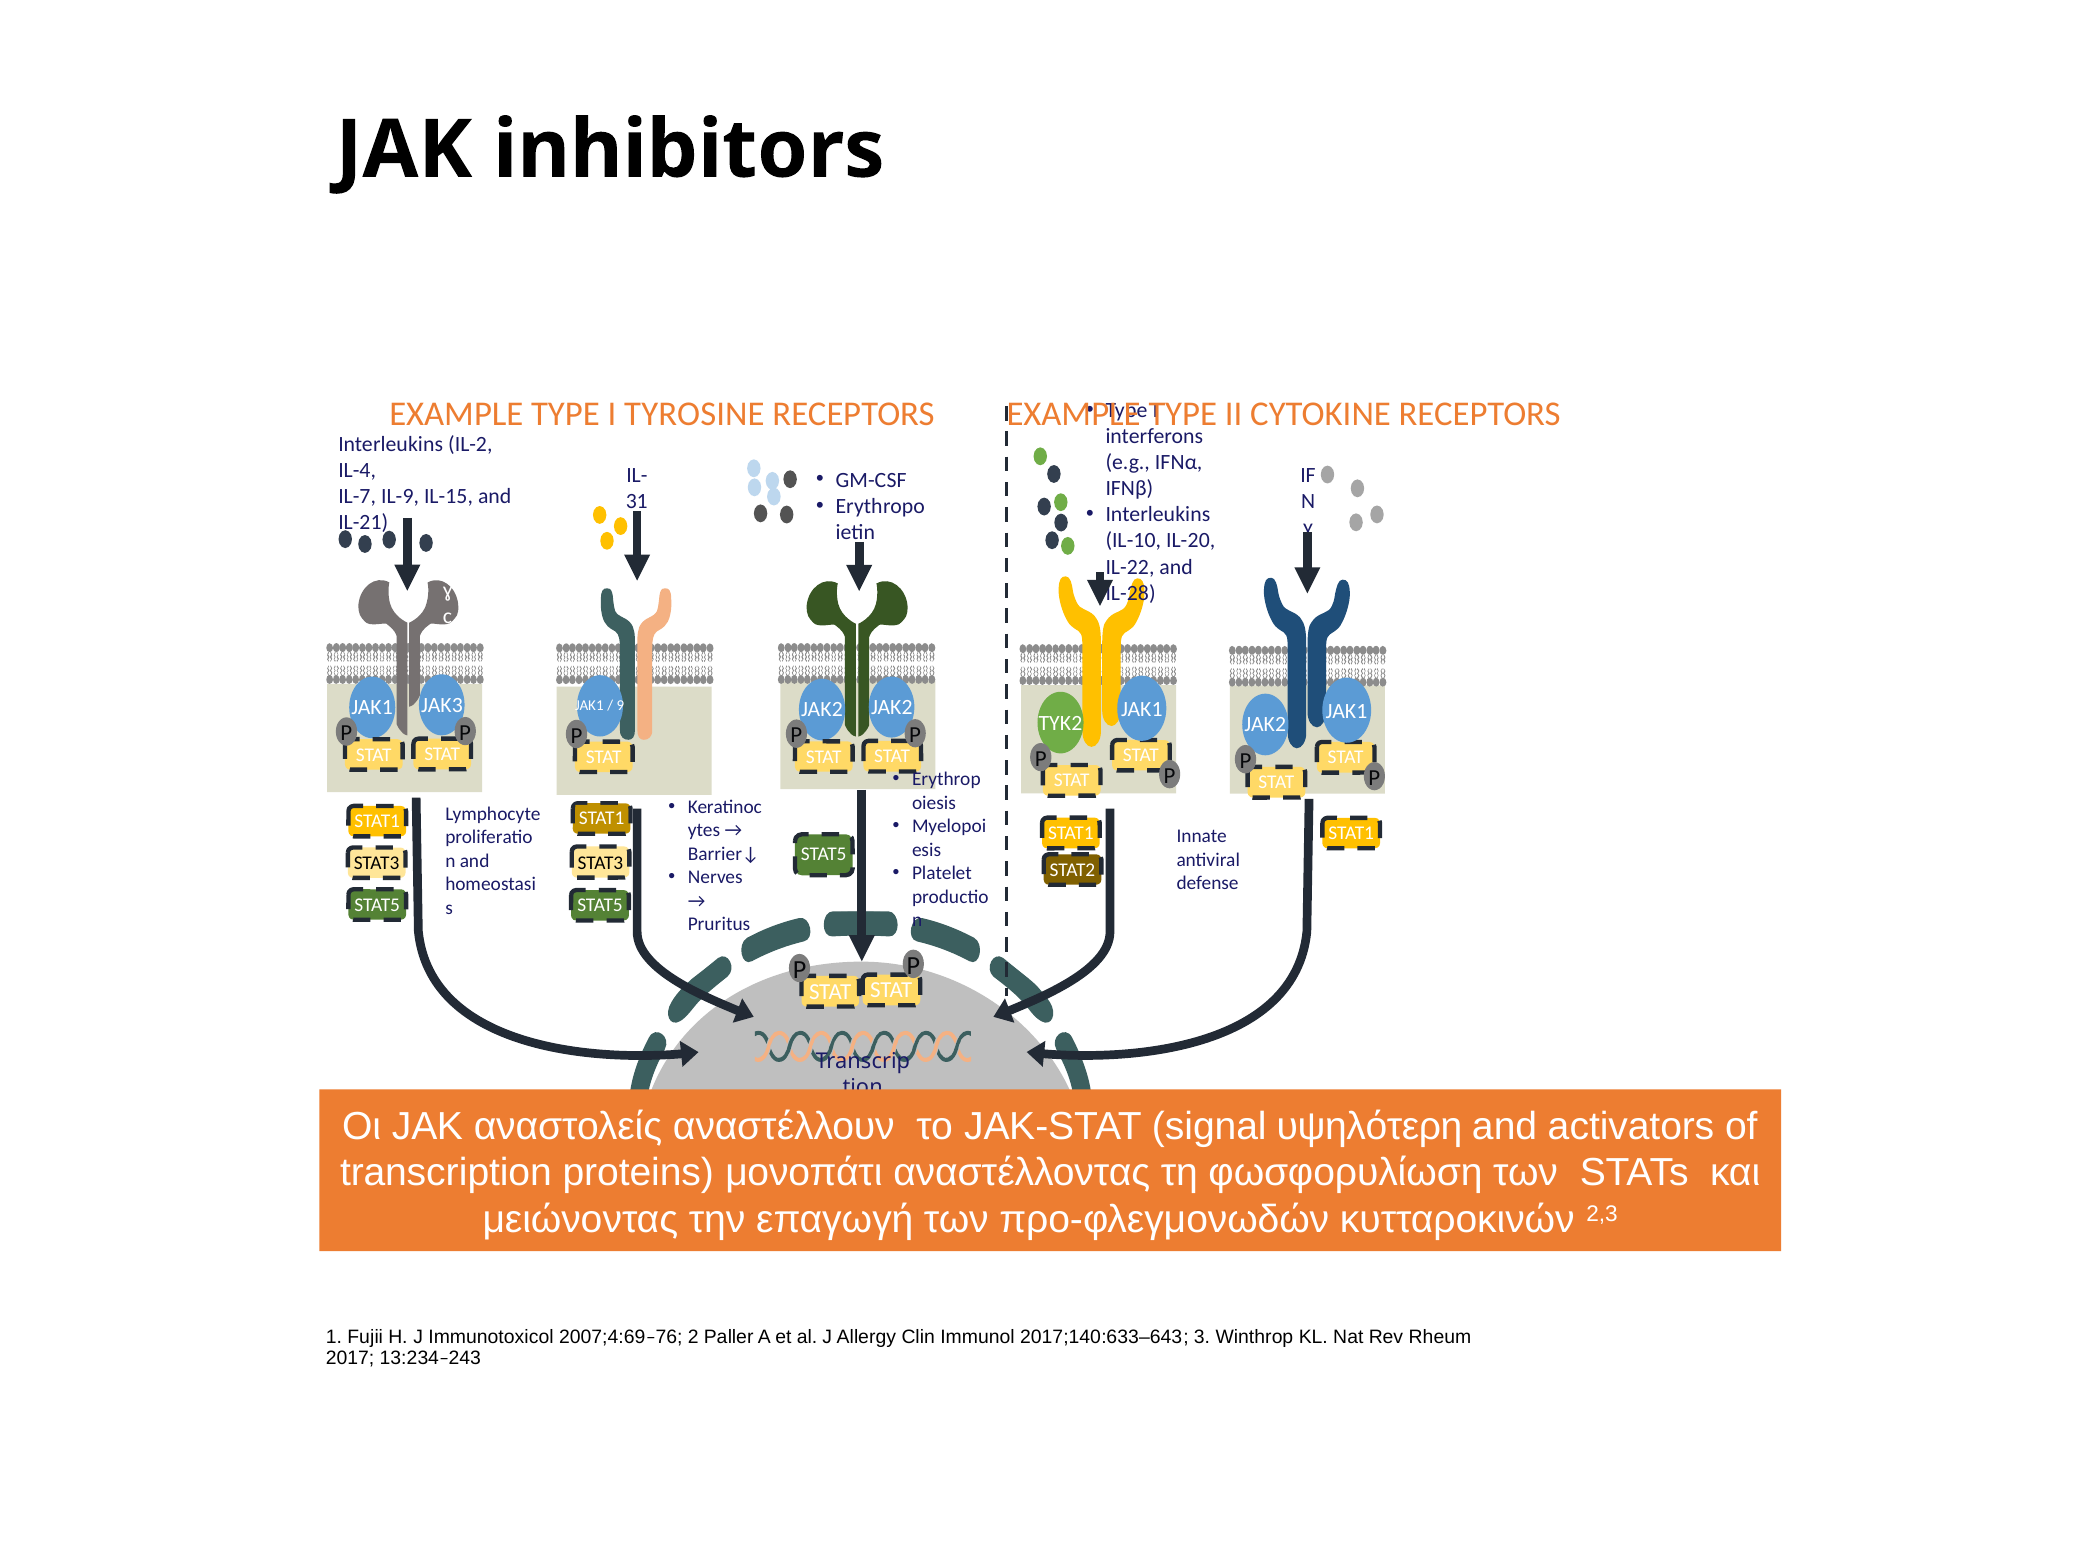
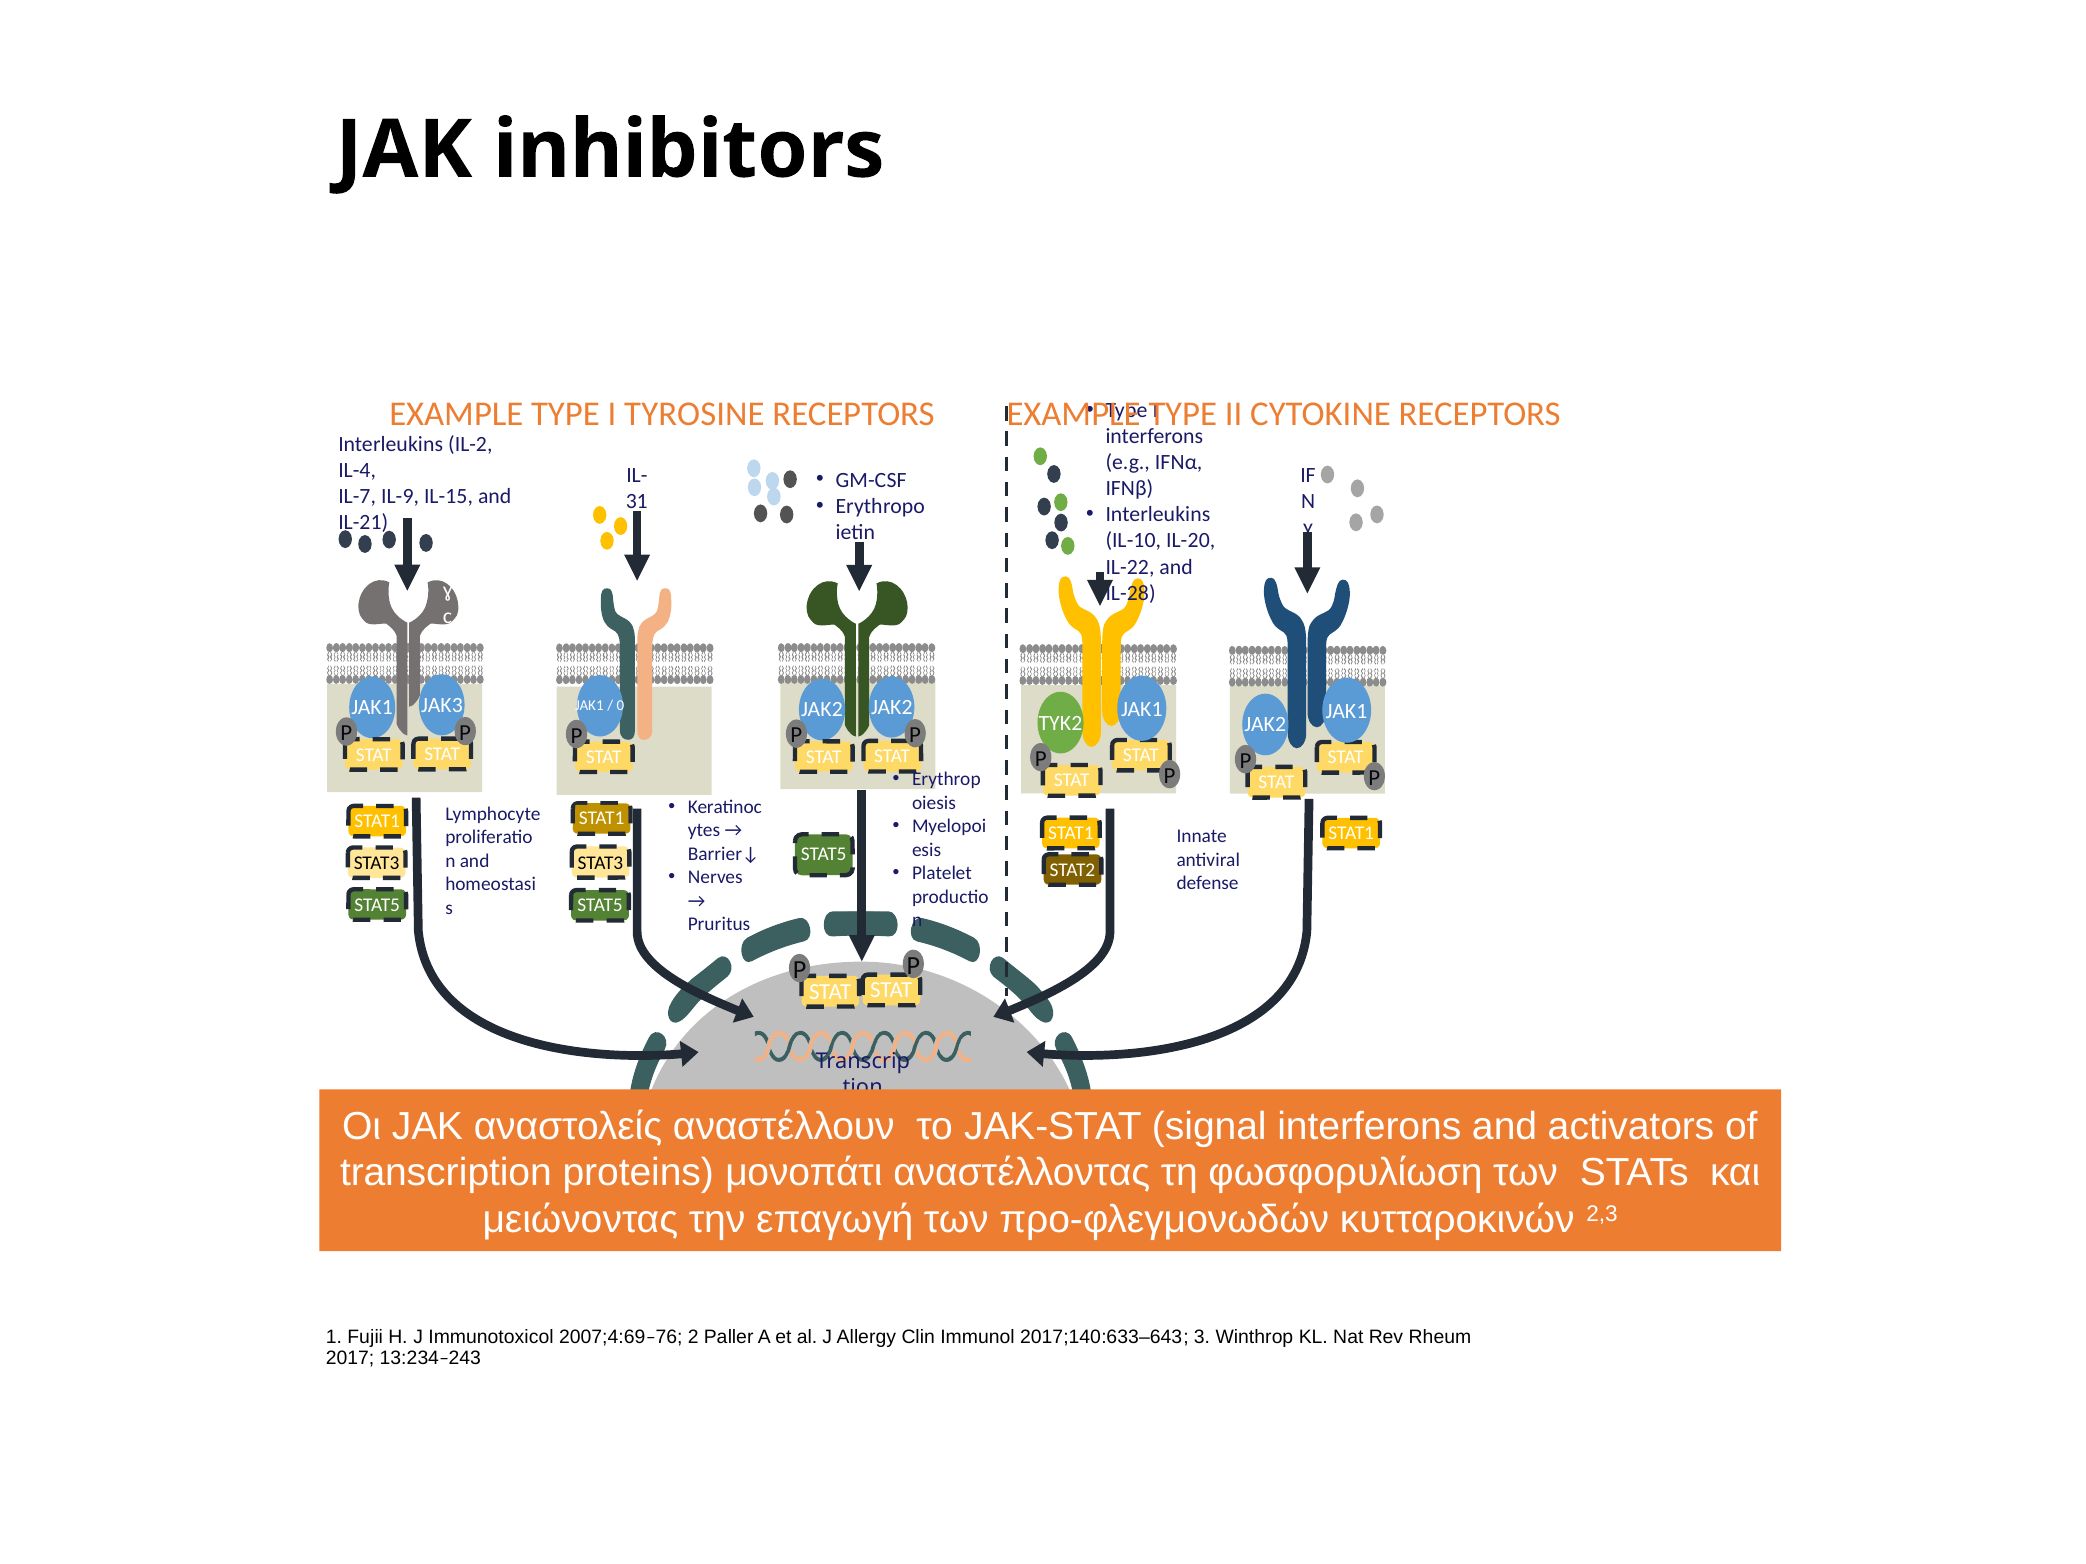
9: 9 -> 0
signal υψηλότερη: υψηλότερη -> interferons
